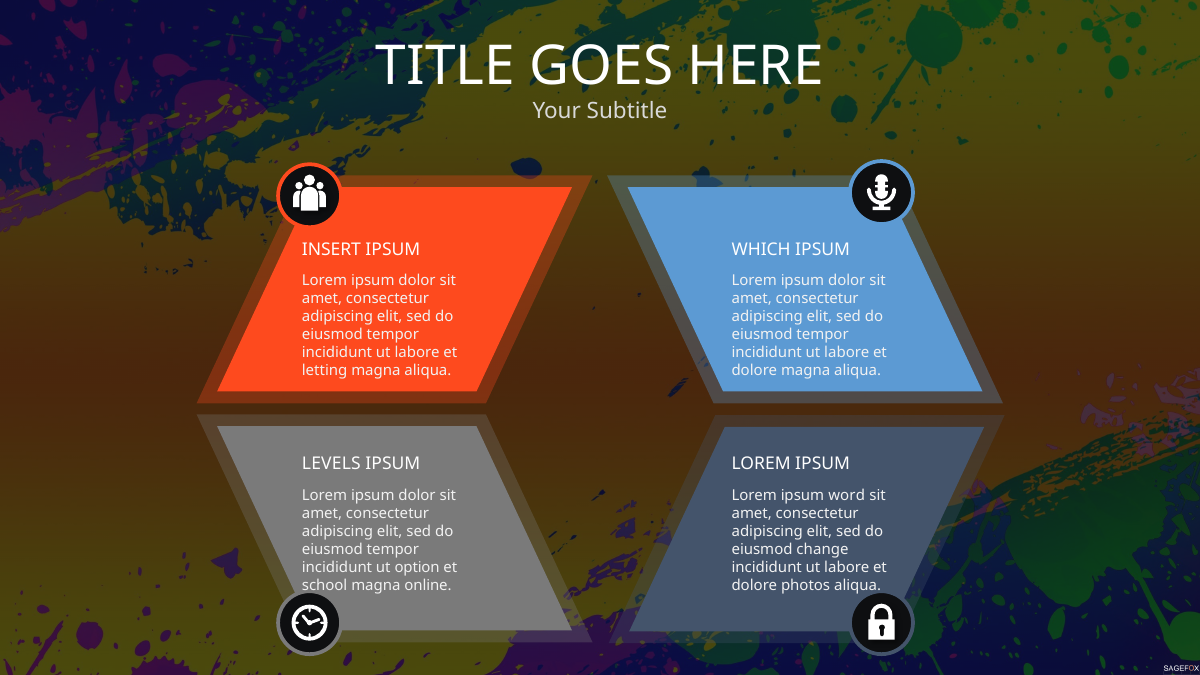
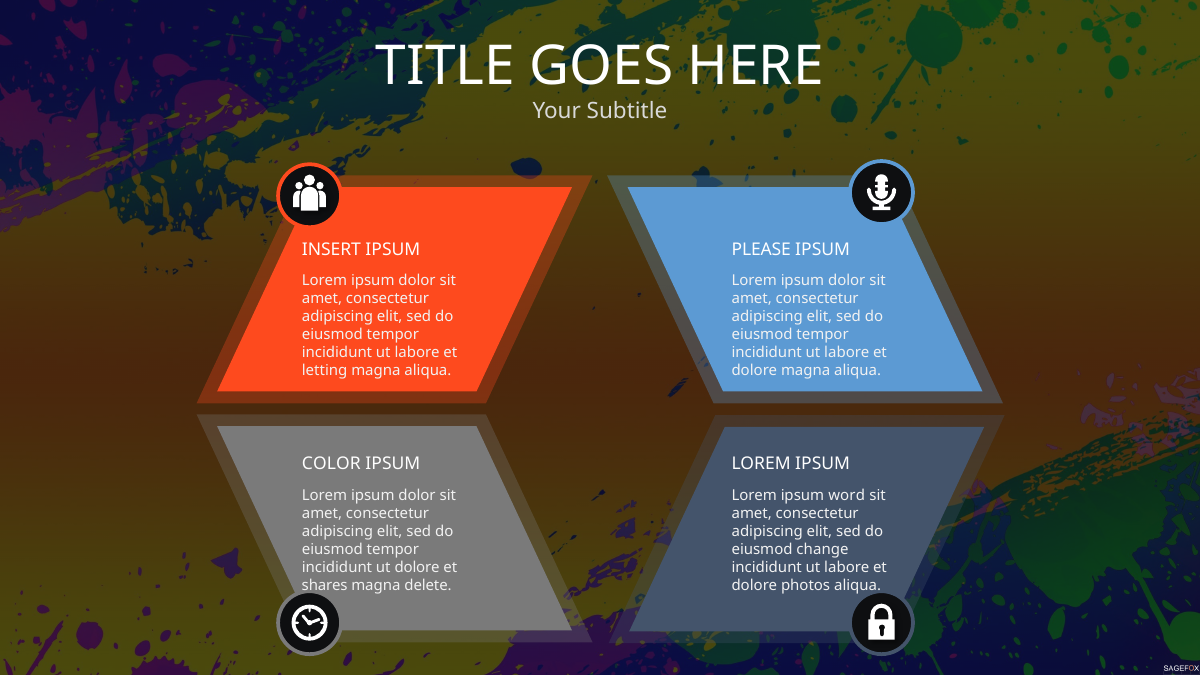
WHICH: WHICH -> PLEASE
LEVELS: LEVELS -> COLOR
ut option: option -> dolore
school: school -> shares
online: online -> delete
